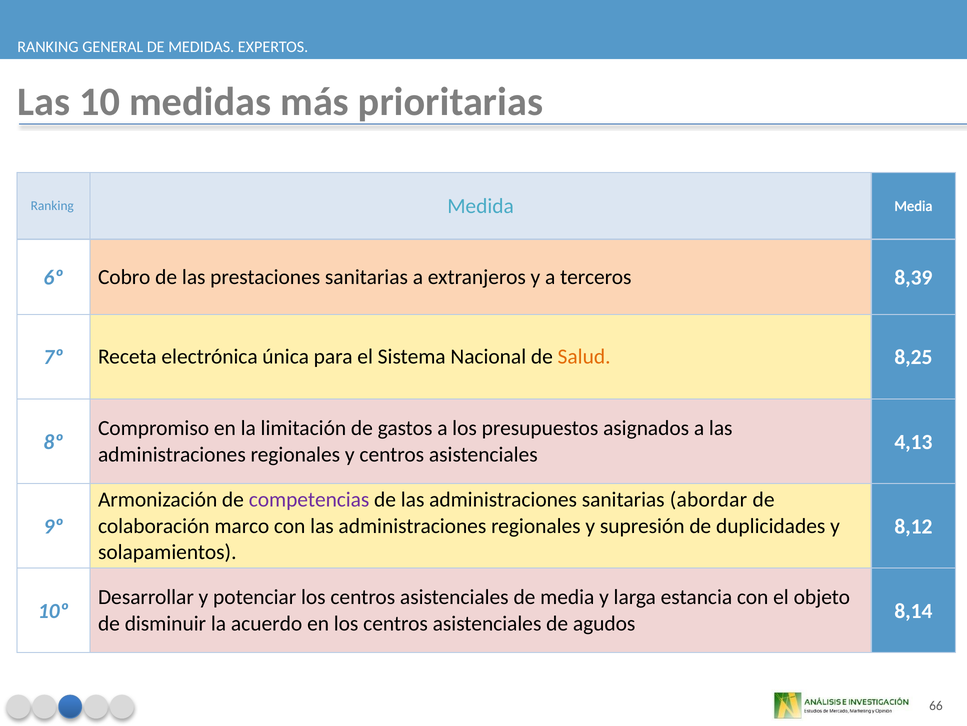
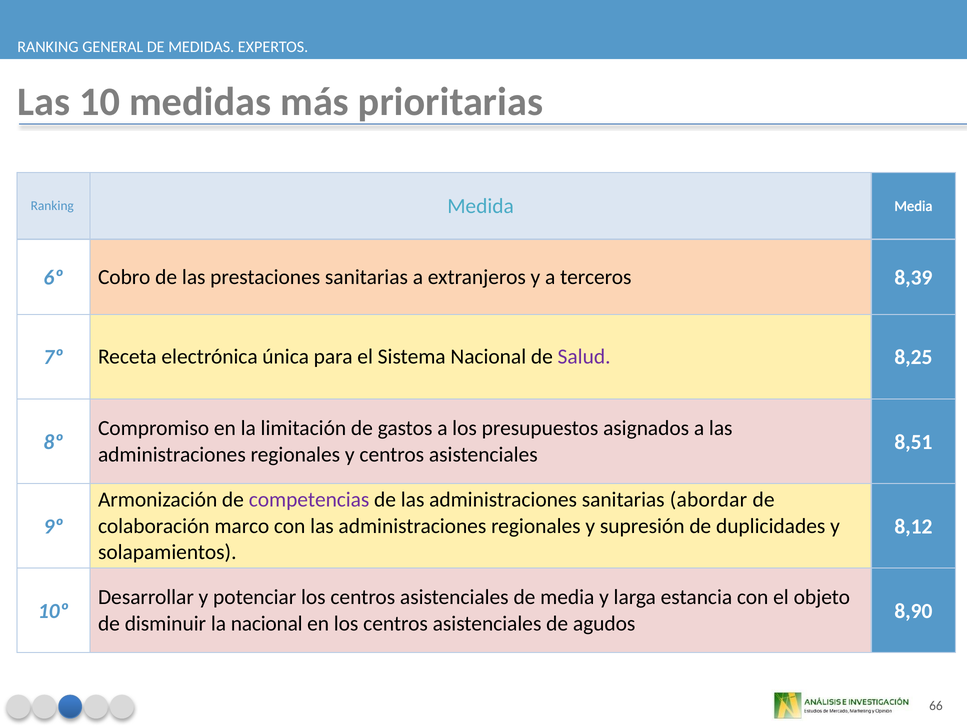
Salud colour: orange -> purple
4,13: 4,13 -> 8,51
8,14: 8,14 -> 8,90
la acuerdo: acuerdo -> nacional
